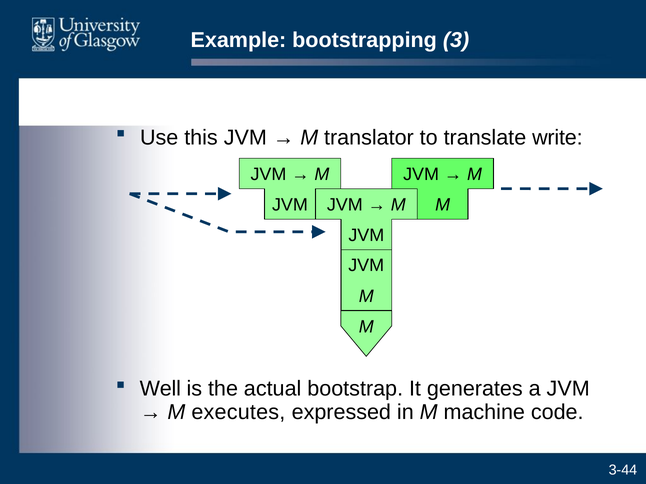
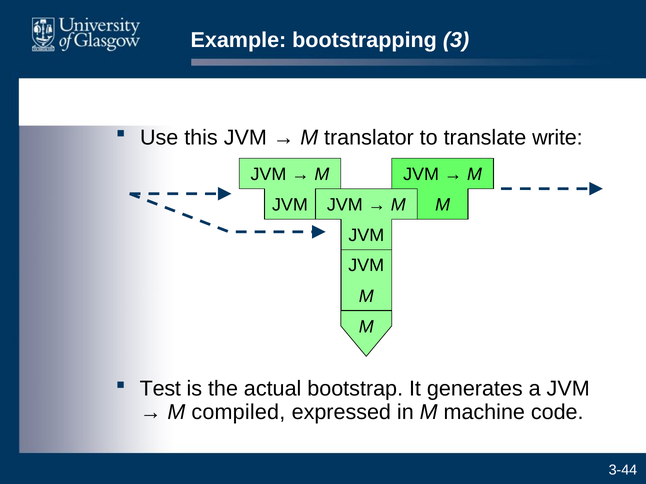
Well: Well -> Test
executes: executes -> compiled
